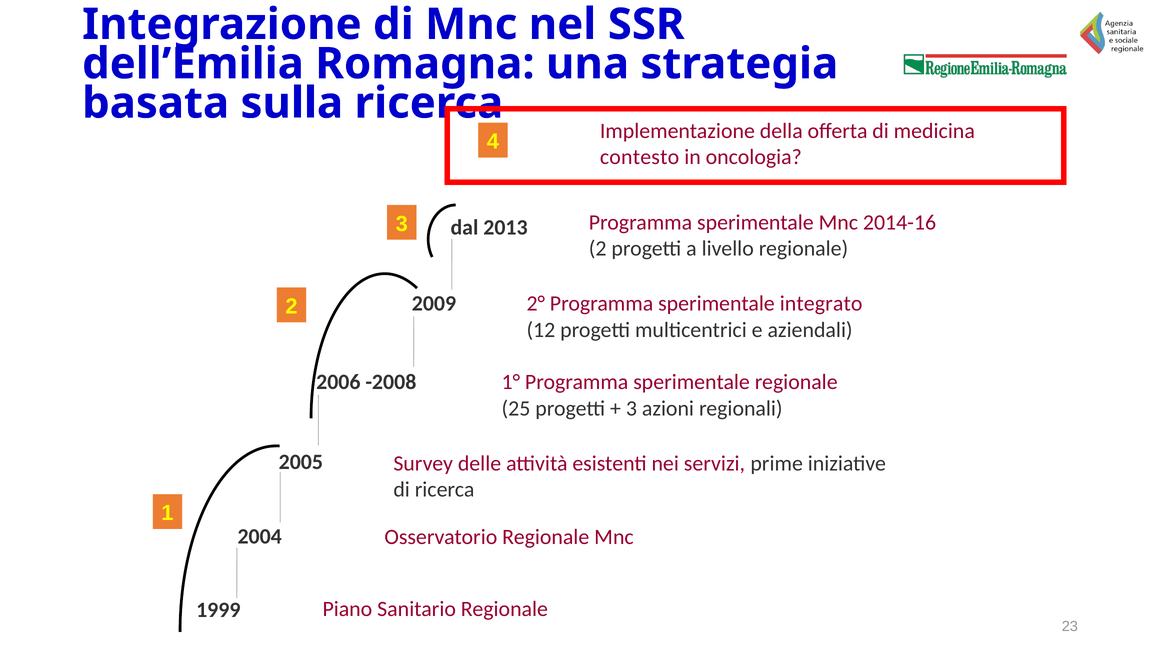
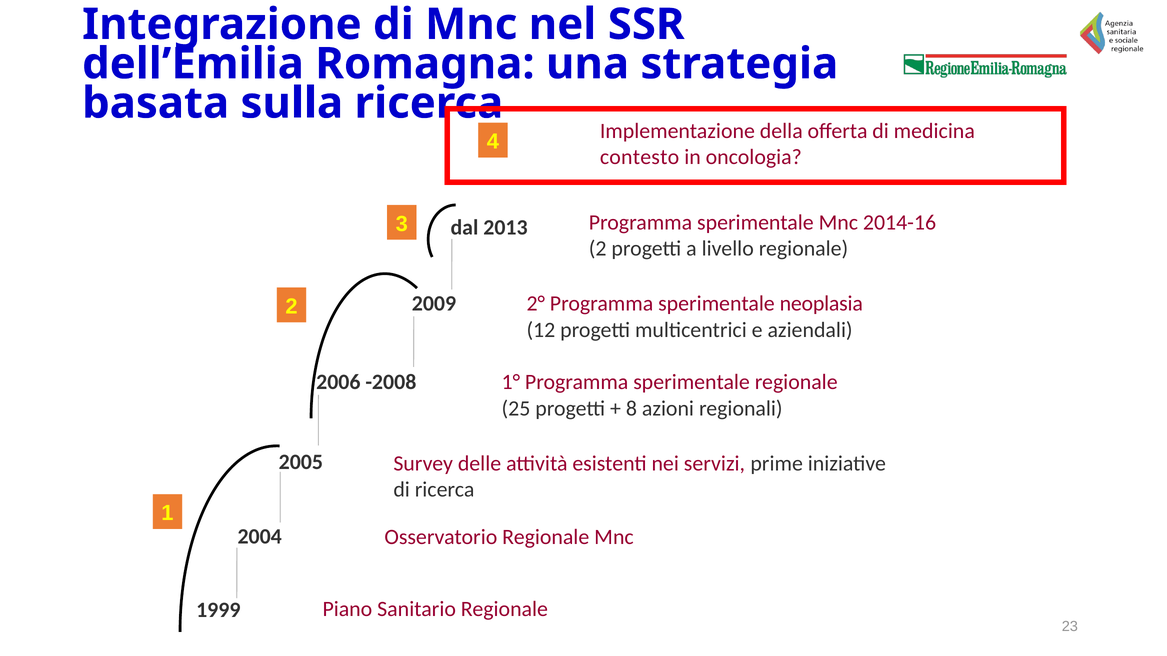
integrato: integrato -> neoplasia
3 at (631, 409): 3 -> 8
